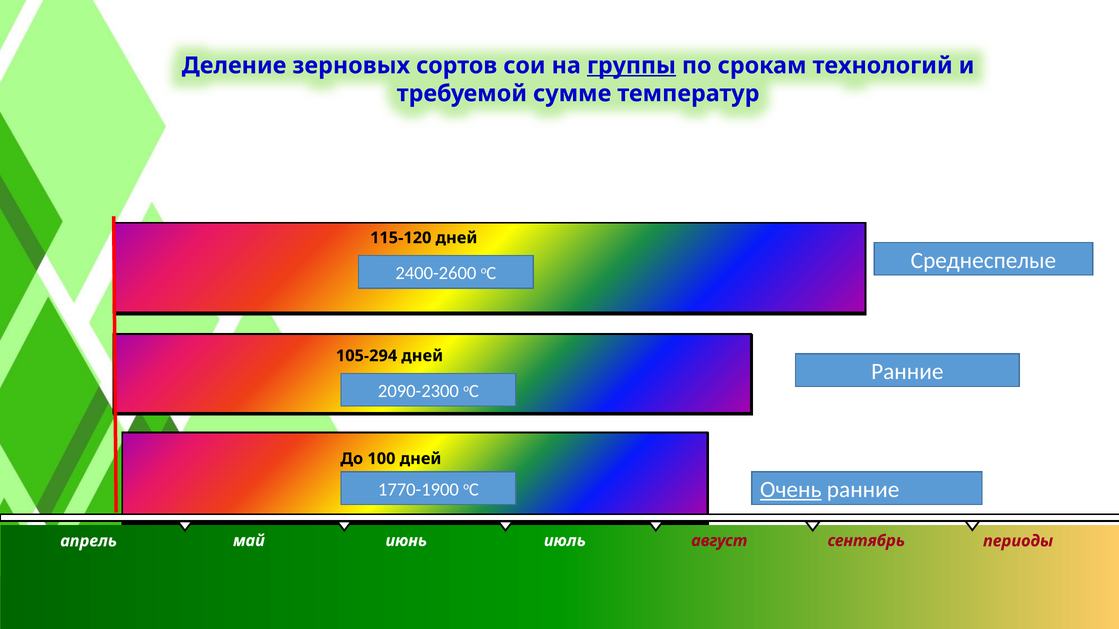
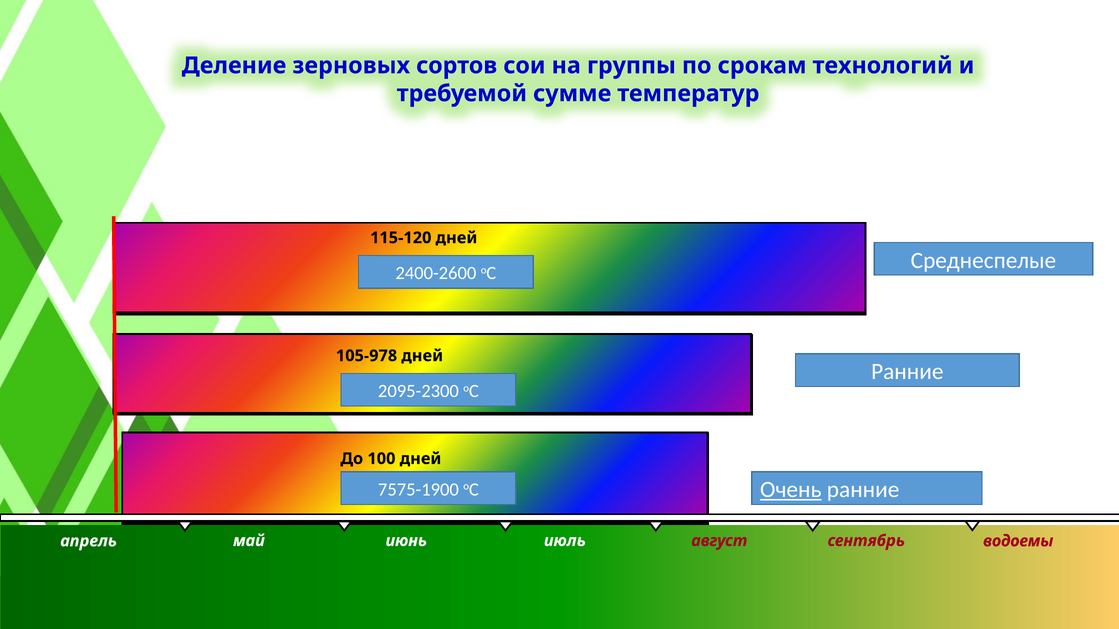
группы underline: present -> none
105-294: 105-294 -> 105-978
2090-2300: 2090-2300 -> 2095-2300
1770-1900: 1770-1900 -> 7575-1900
периоды: периоды -> водоемы
